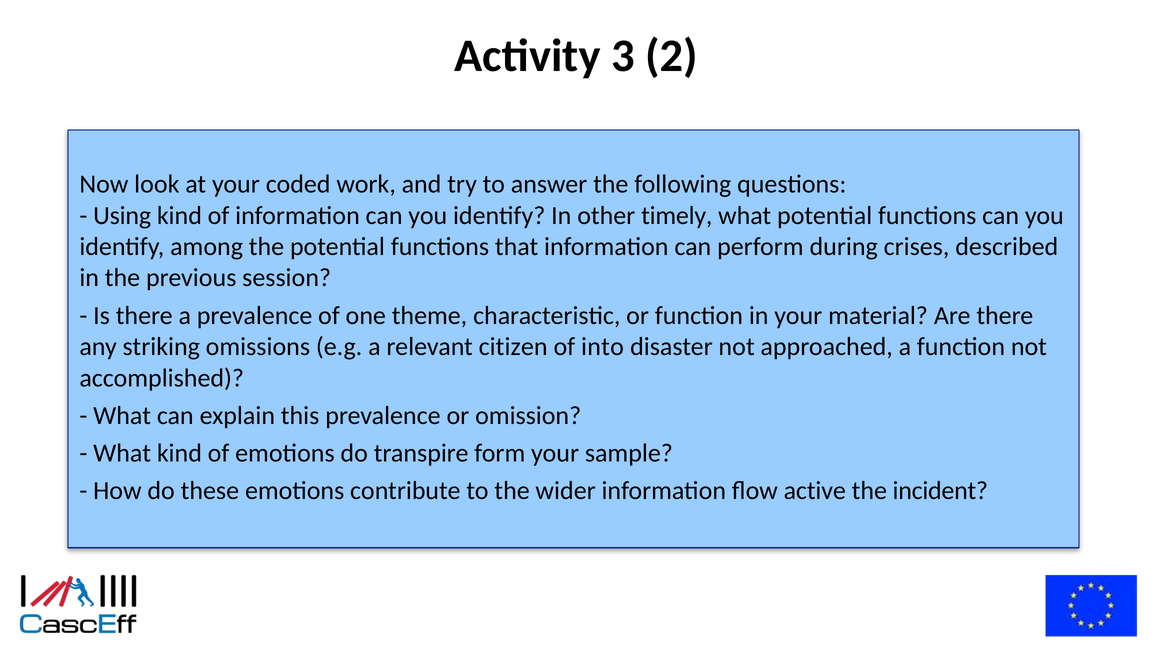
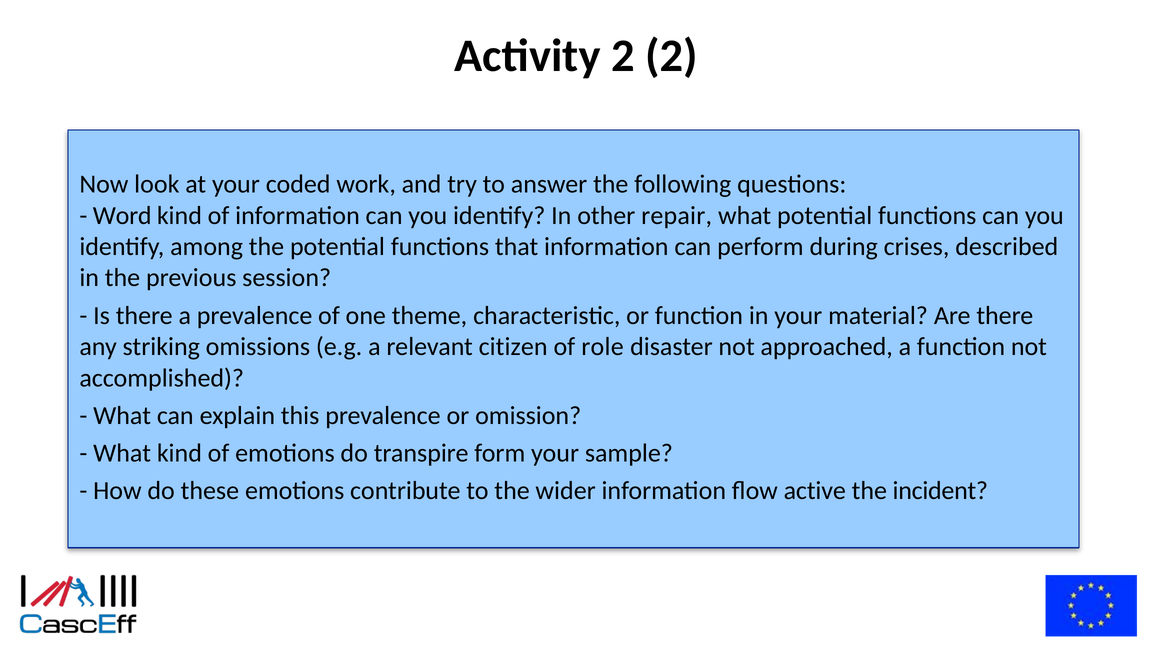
Activity 3: 3 -> 2
Using at (122, 215): Using -> Word
timely: timely -> repair
into: into -> role
